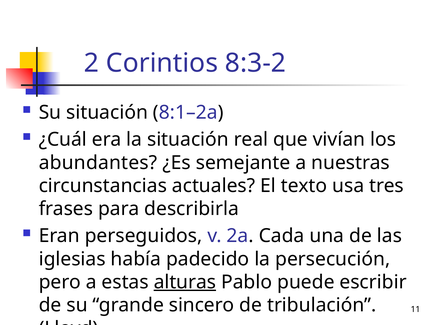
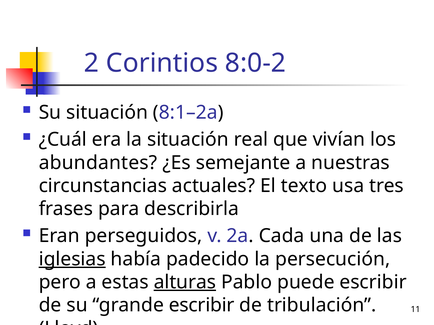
8:3-2: 8:3-2 -> 8:0-2
iglesias underline: none -> present
grande sincero: sincero -> escribir
